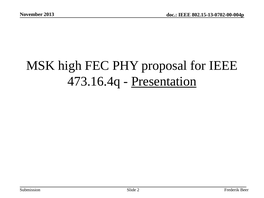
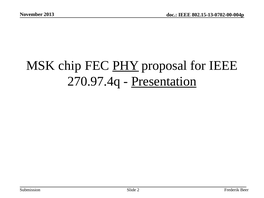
high: high -> chip
PHY underline: none -> present
473.16.4q: 473.16.4q -> 270.97.4q
